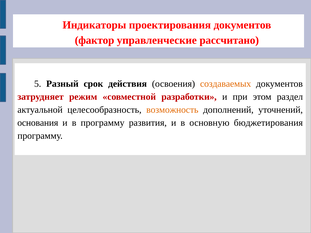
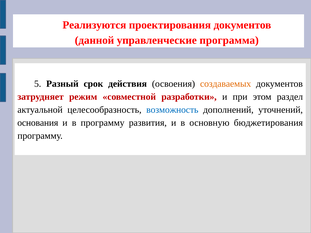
Индикаторы: Индикаторы -> Реализуются
фактор: фактор -> данной
рассчитано: рассчитано -> программа
возможность colour: orange -> blue
